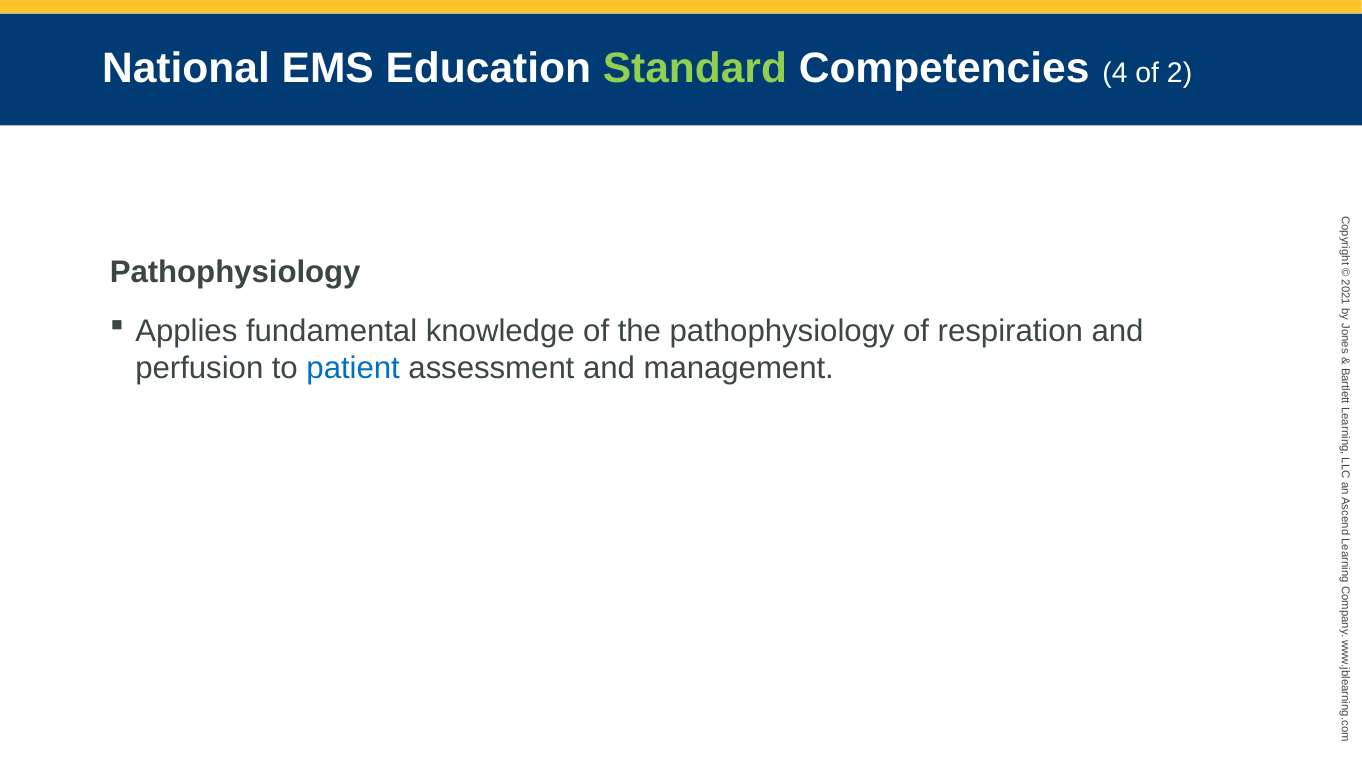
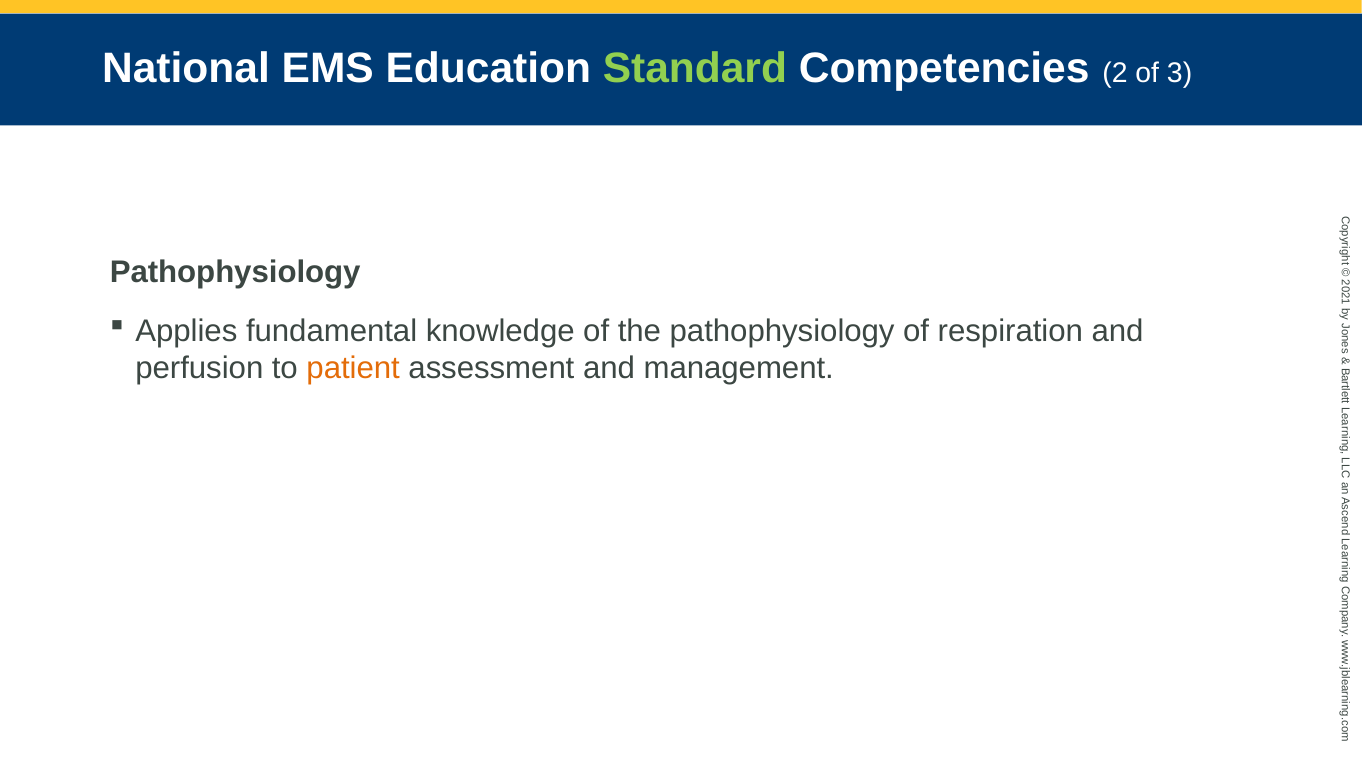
Competencies 4: 4 -> 2
of 2: 2 -> 3
patient colour: blue -> orange
